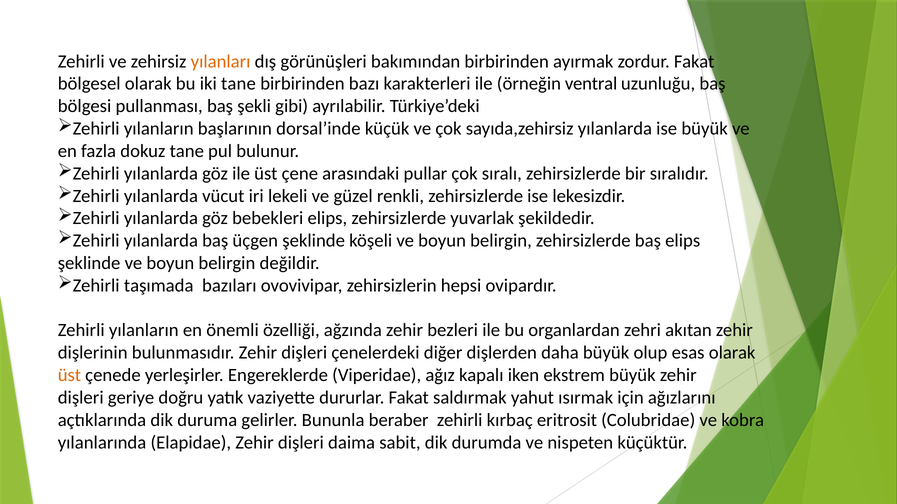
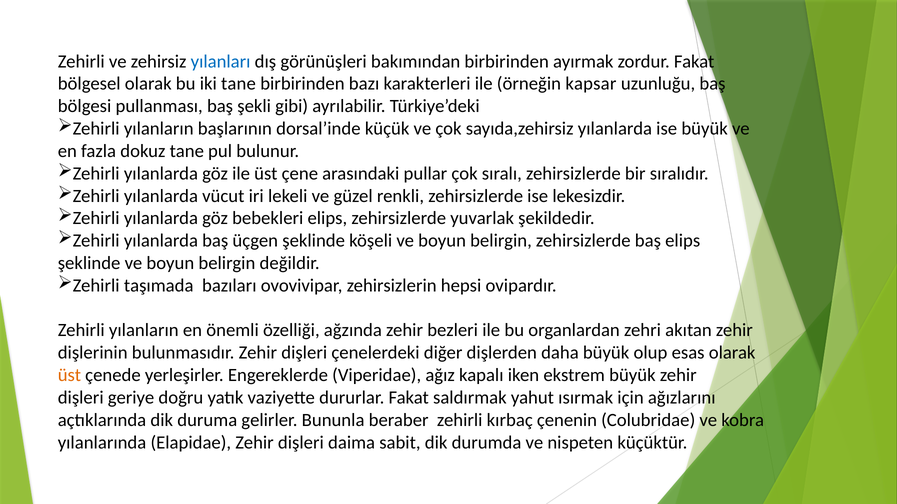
yılanları colour: orange -> blue
ventral: ventral -> kapsar
eritrosit: eritrosit -> çenenin
